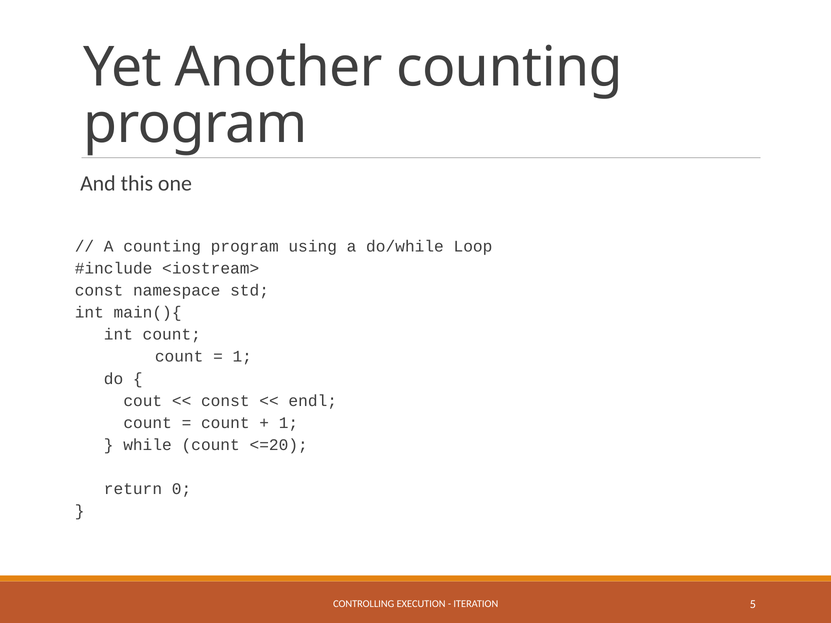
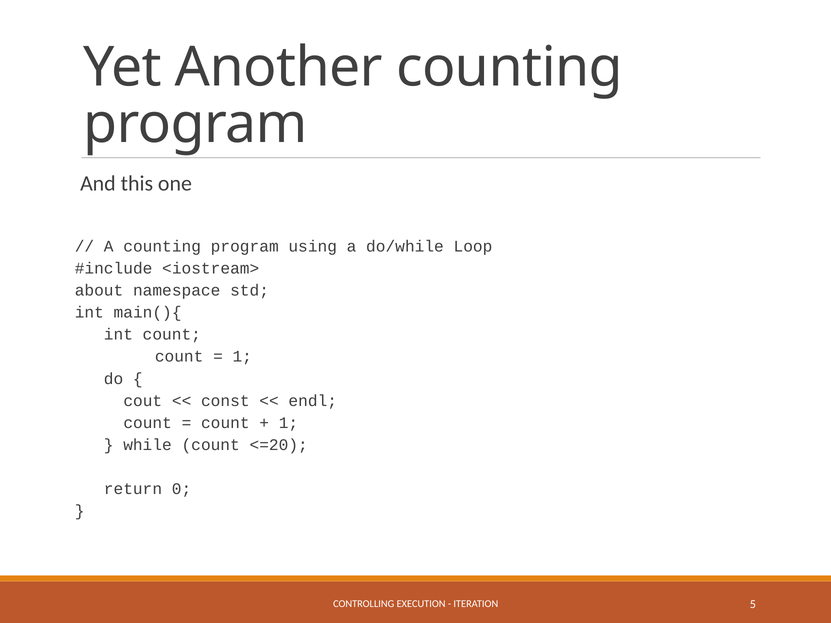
const at (99, 291): const -> about
